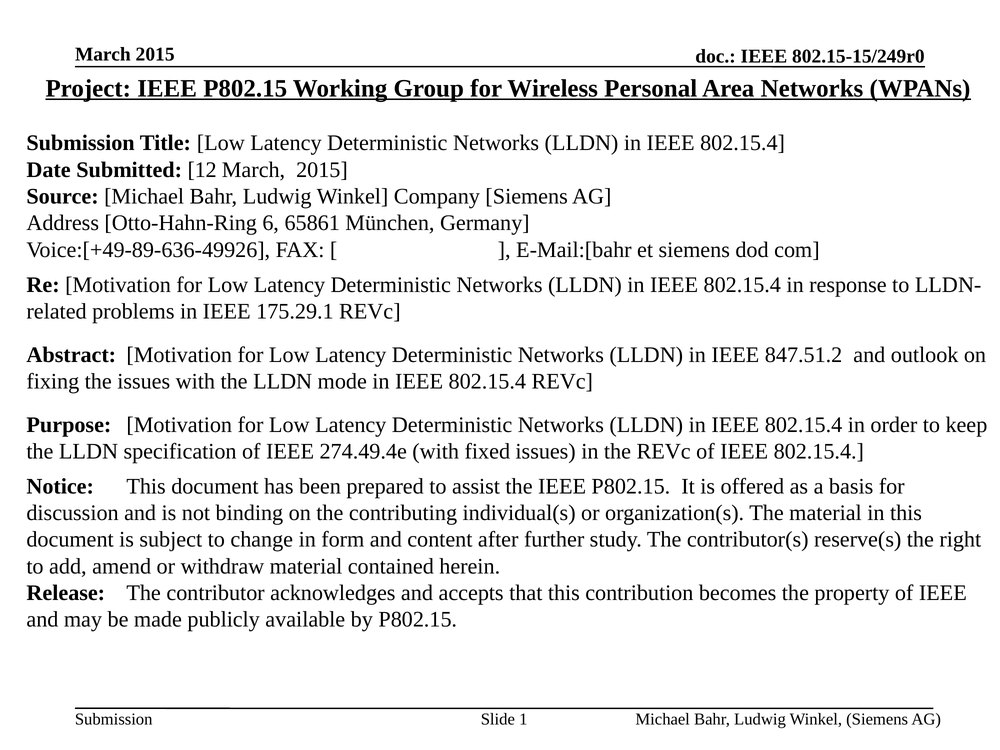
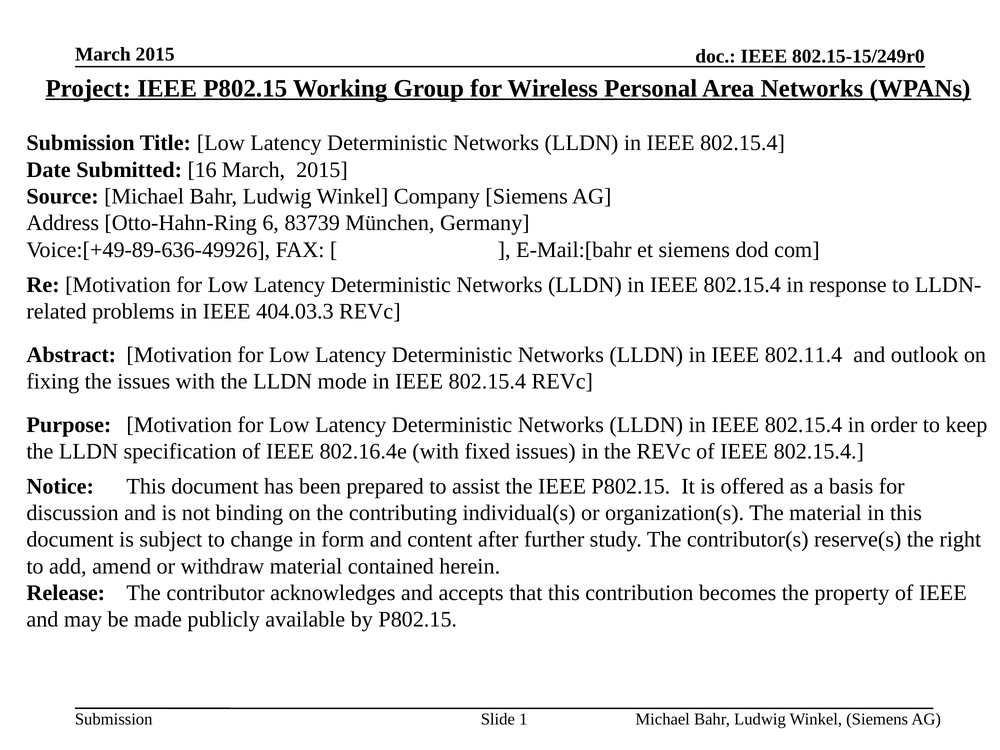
12: 12 -> 16
65861: 65861 -> 83739
175.29.1: 175.29.1 -> 404.03.3
847.51.2: 847.51.2 -> 802.11.4
274.49.4e: 274.49.4e -> 802.16.4e
